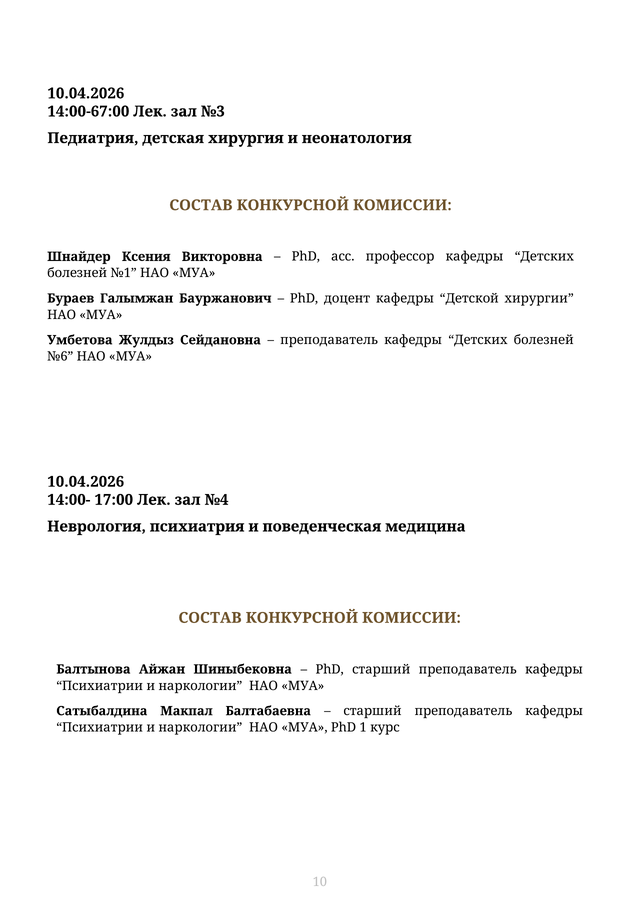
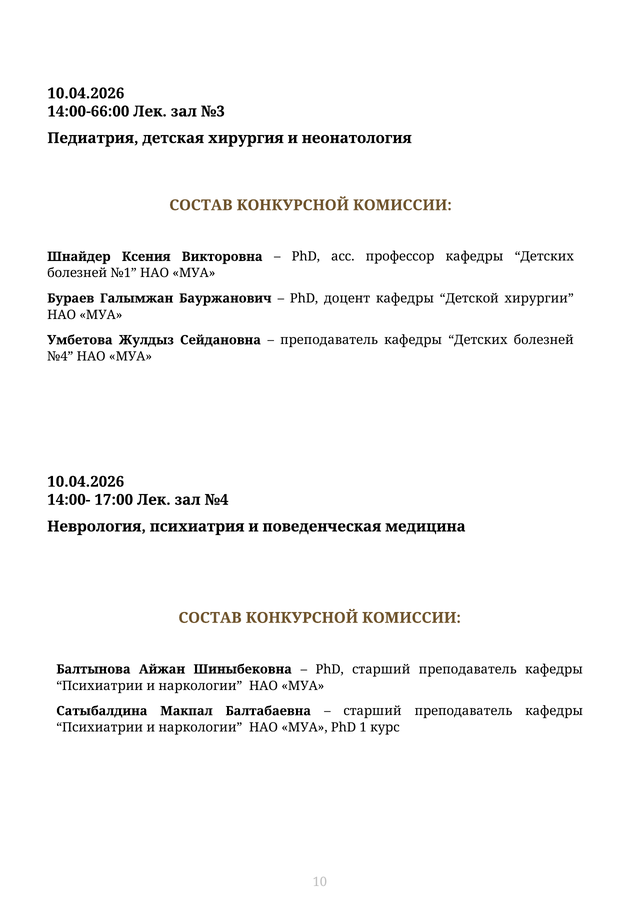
14:00-67:00: 14:00-67:00 -> 14:00-66:00
№6 at (60, 357): №6 -> №4
